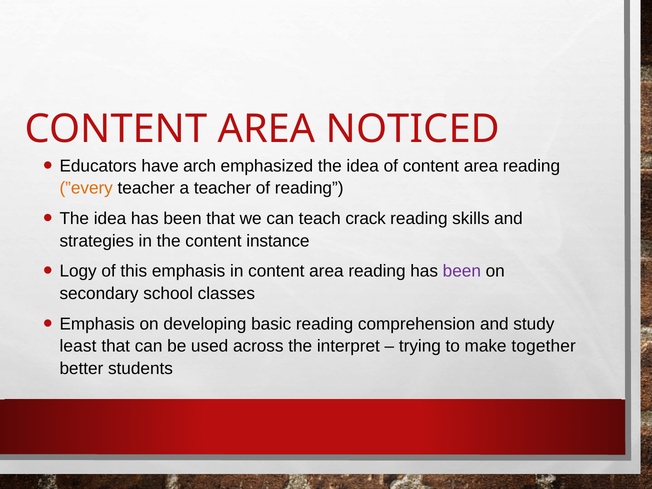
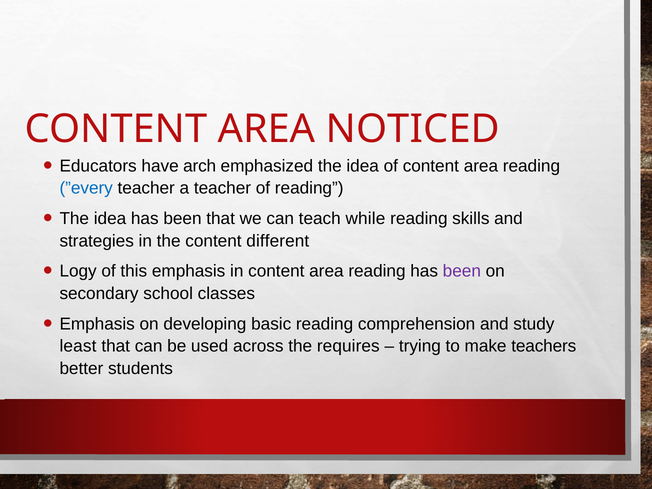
”every colour: orange -> blue
crack: crack -> while
instance: instance -> different
interpret: interpret -> requires
together: together -> teachers
